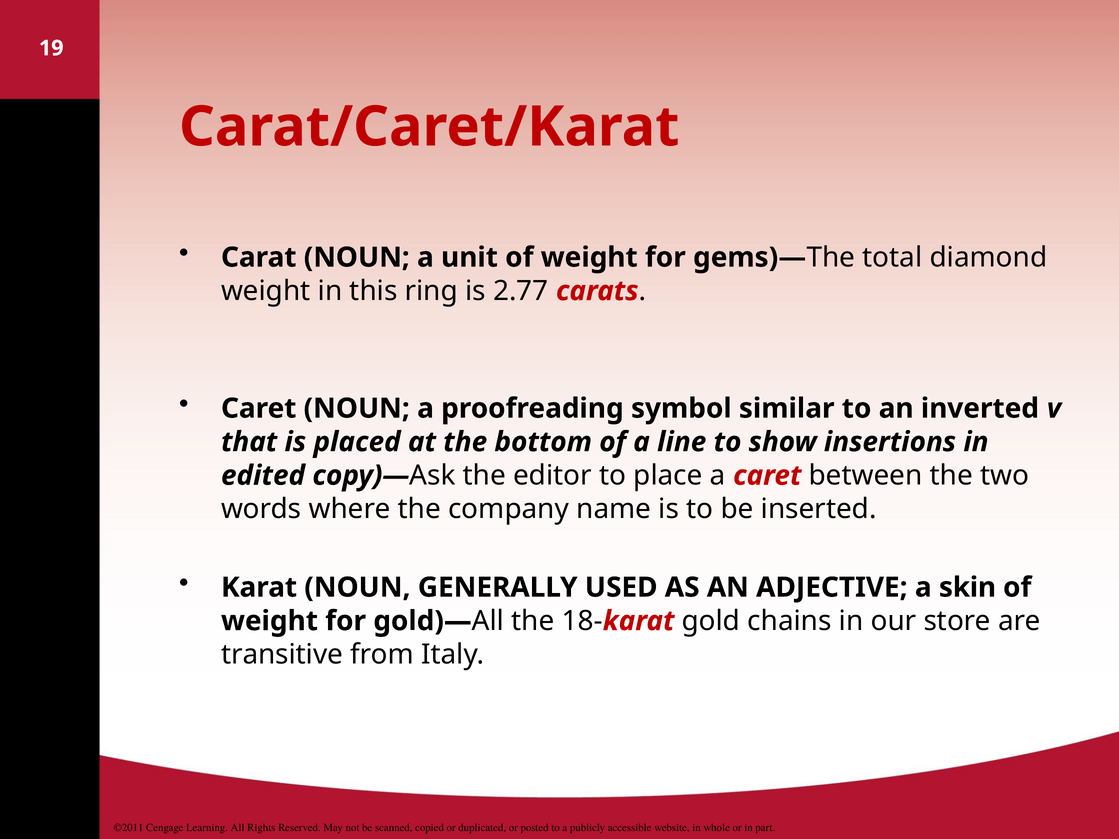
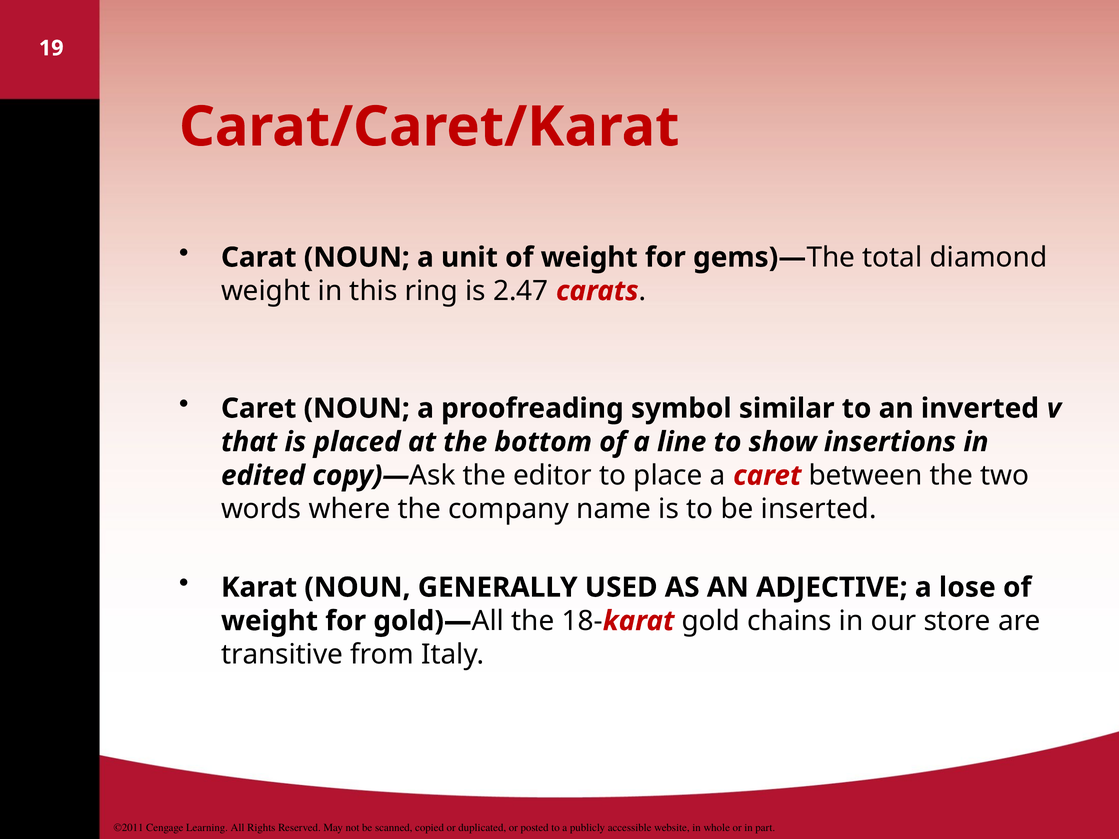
2.77: 2.77 -> 2.47
skin: skin -> lose
